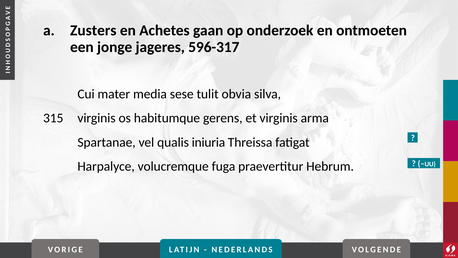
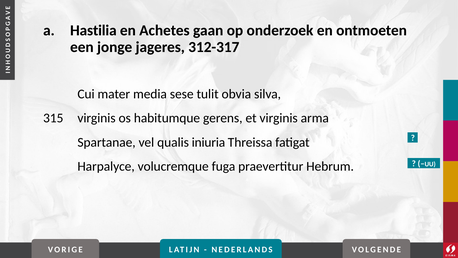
Zusters: Zusters -> Hastilia
596-317: 596-317 -> 312-317
